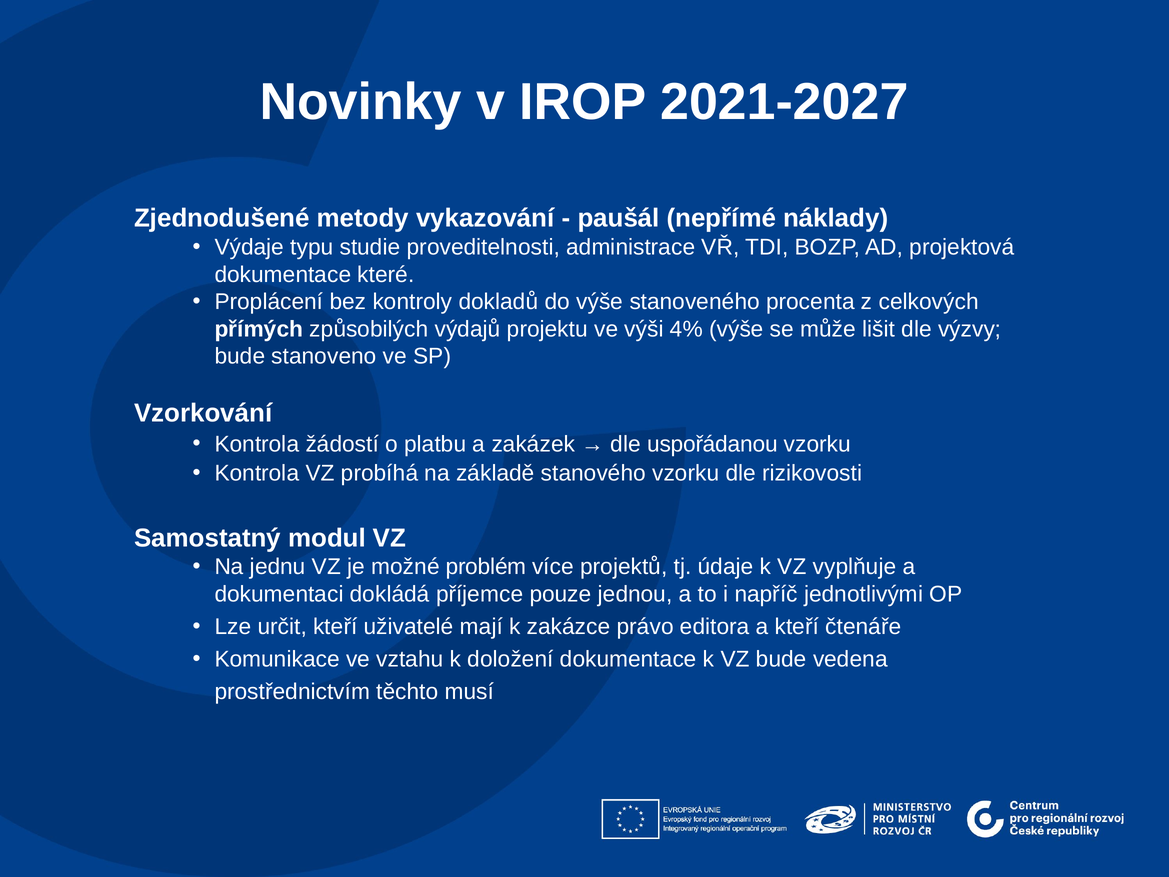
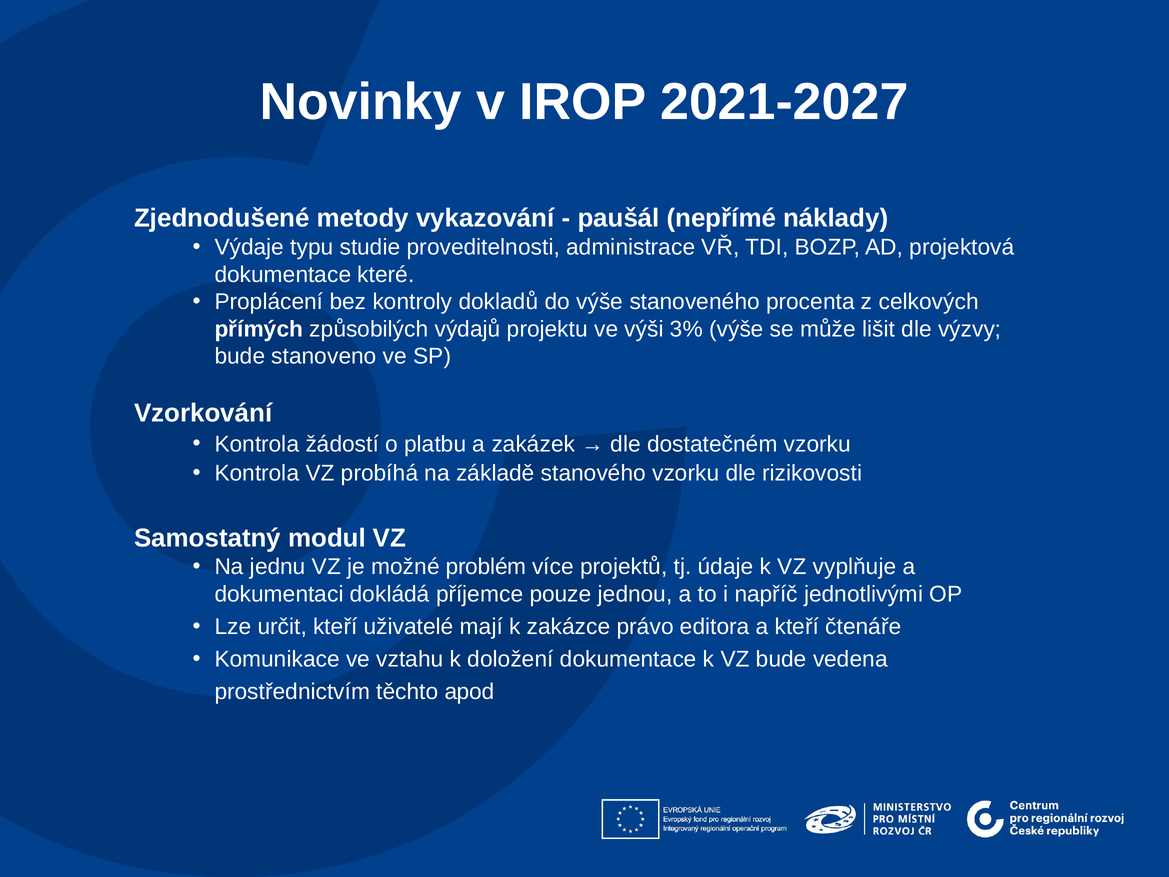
4%: 4% -> 3%
uspořádanou: uspořádanou -> dostatečném
musí: musí -> apod
